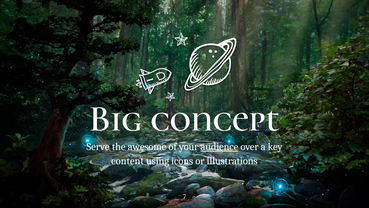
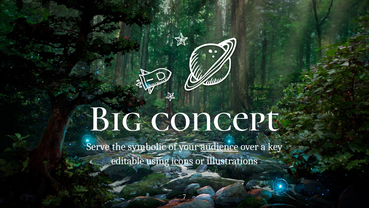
awesome: awesome -> symbolic
content: content -> editable
icons underline: none -> present
